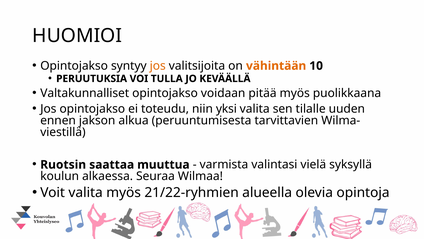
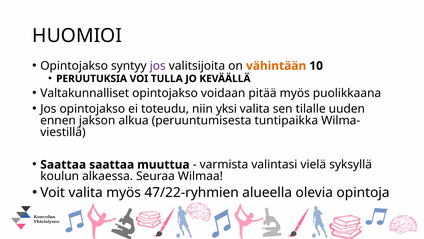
jos at (158, 66) colour: orange -> purple
tarvittavien: tarvittavien -> tuntipaikka
Ruotsin at (63, 164): Ruotsin -> Saattaa
21/22-ryhmien: 21/22-ryhmien -> 47/22-ryhmien
